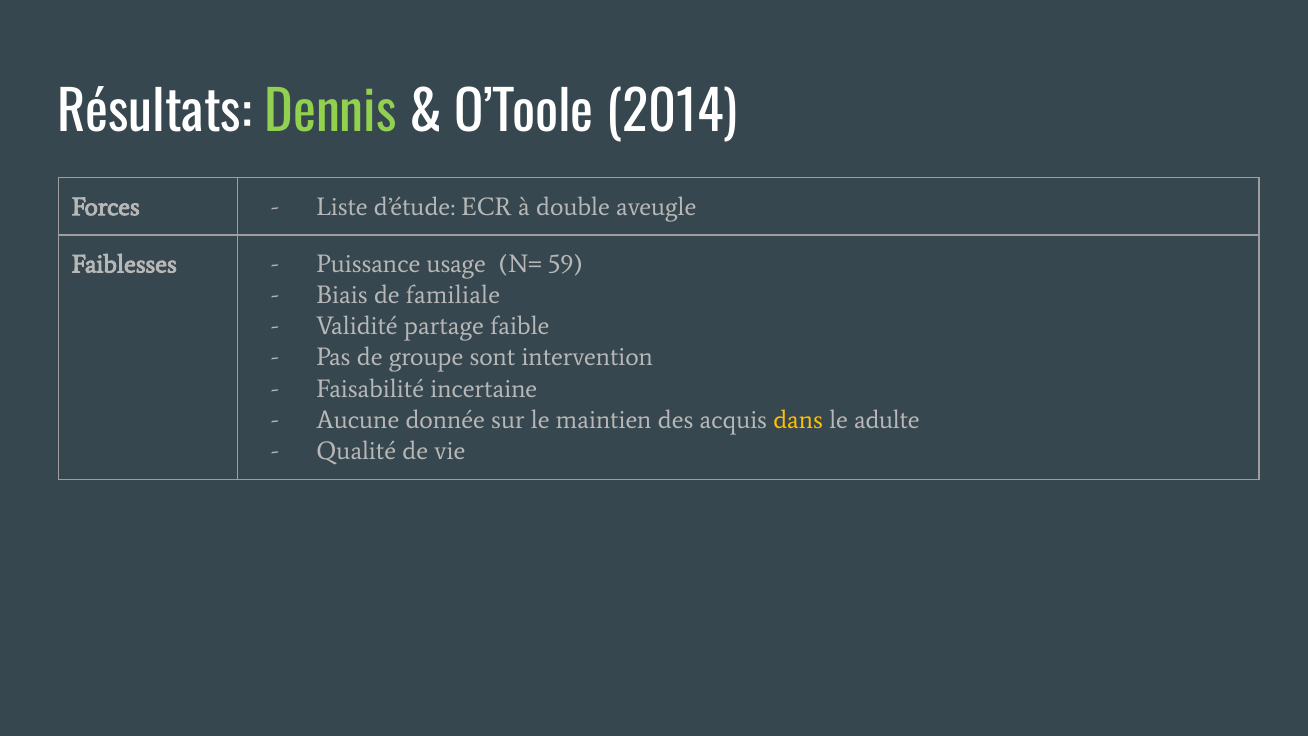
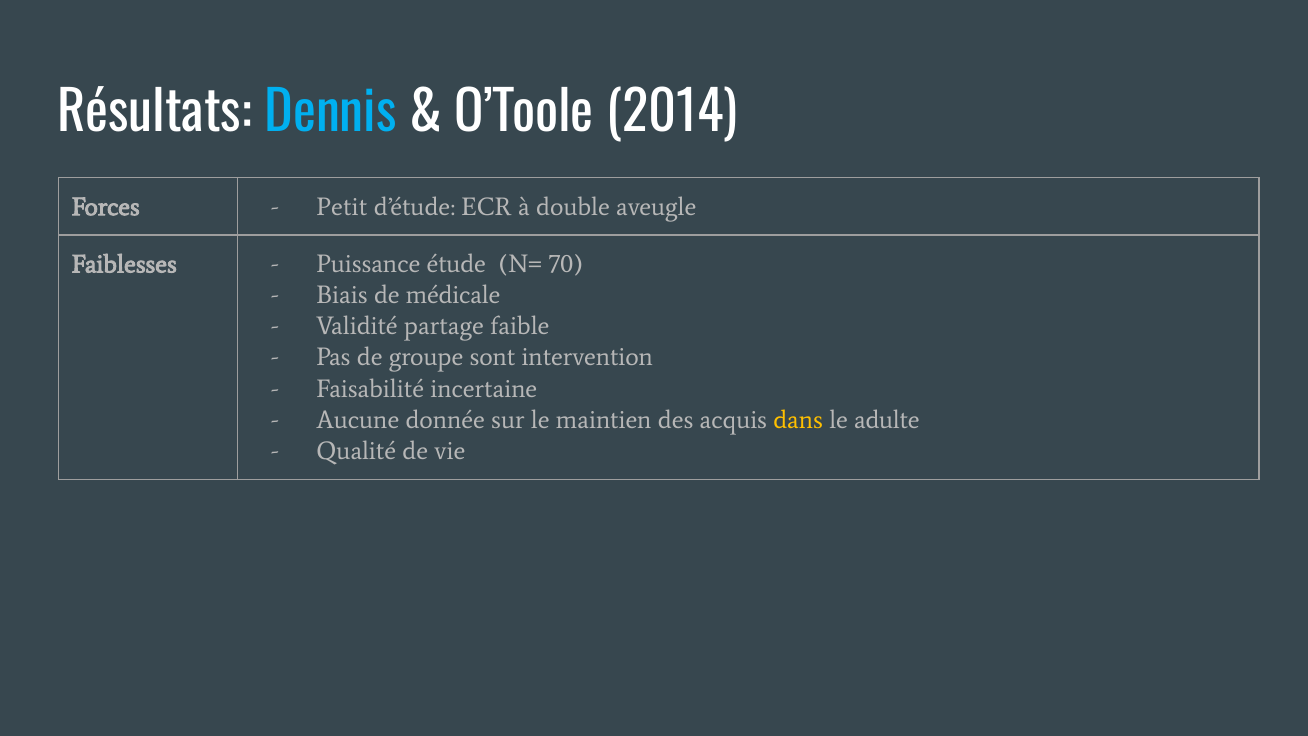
Dennis colour: light green -> light blue
Liste: Liste -> Petit
usage: usage -> étude
59: 59 -> 70
familiale: familiale -> médicale
